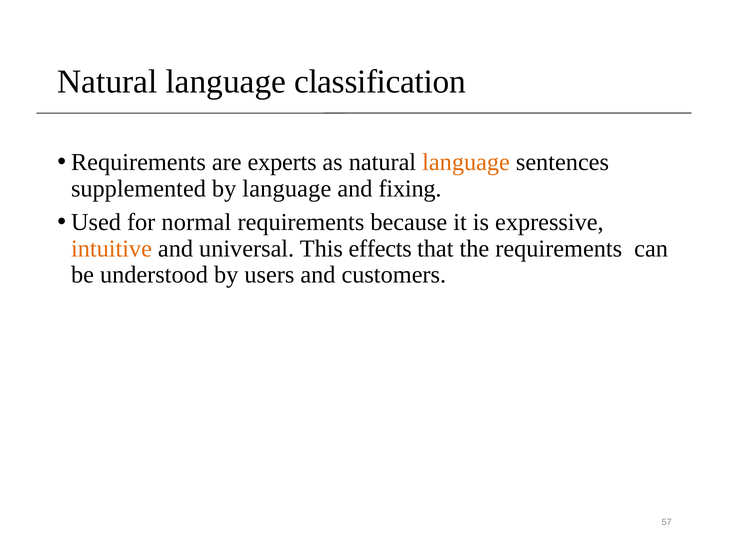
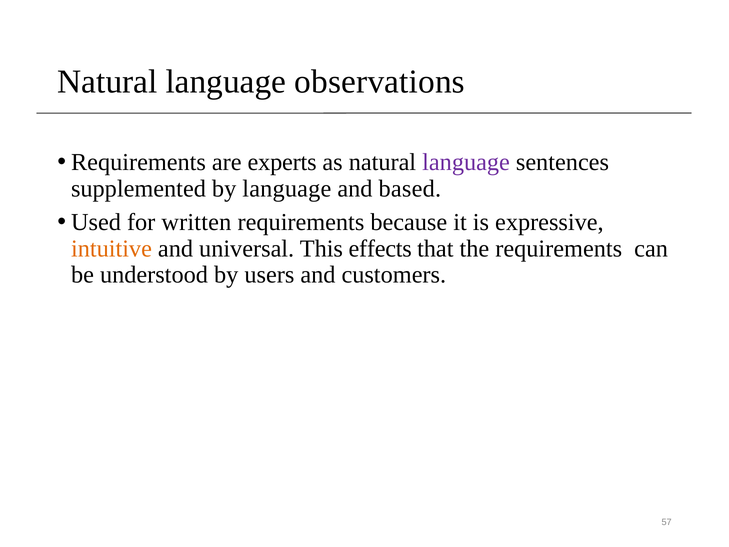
classification: classification -> observations
language at (466, 162) colour: orange -> purple
fixing: fixing -> based
normal: normal -> written
